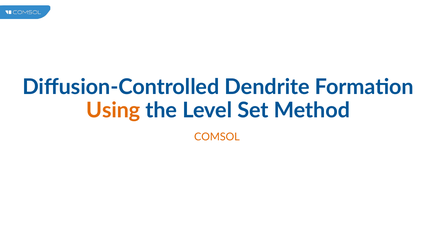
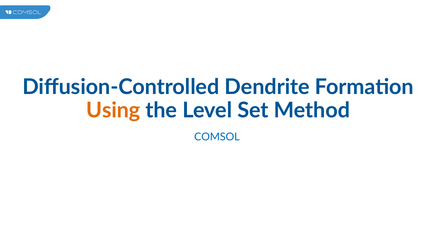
COMSOL colour: orange -> blue
